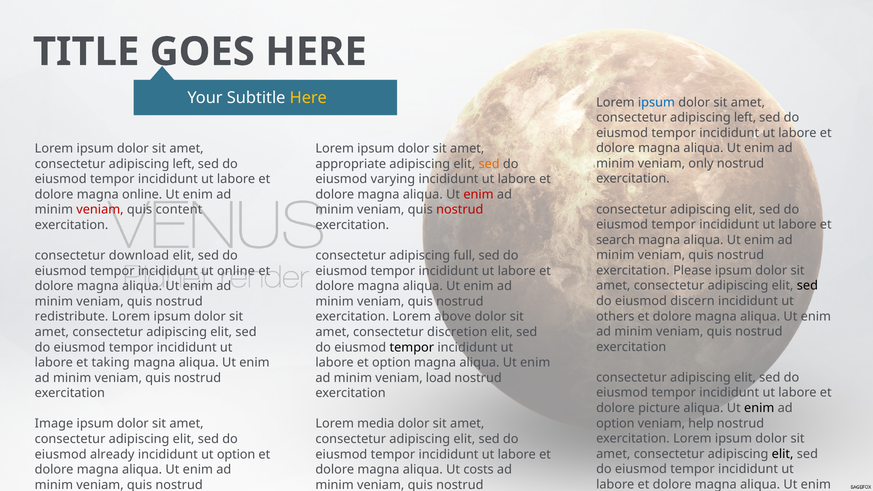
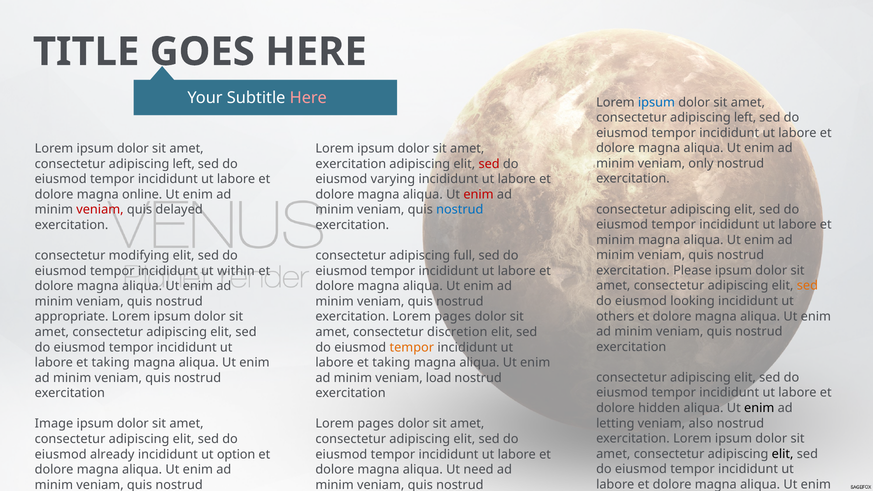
Here at (308, 98) colour: yellow -> pink
appropriate at (351, 164): appropriate -> exercitation
sed at (489, 164) colour: orange -> red
content: content -> delayed
nostrud at (460, 210) colour: red -> blue
search at (616, 240): search -> minim
download: download -> modifying
ut online: online -> within
sed at (807, 286) colour: black -> orange
discern: discern -> looking
redistribute: redistribute -> appropriate
above at (453, 317): above -> pages
tempor at (412, 347) colour: black -> orange
option at (391, 363): option -> taking
picture: picture -> hidden
option at (615, 423): option -> letting
help: help -> also
media at (376, 424): media -> pages
costs: costs -> need
